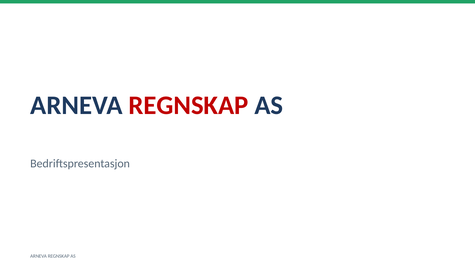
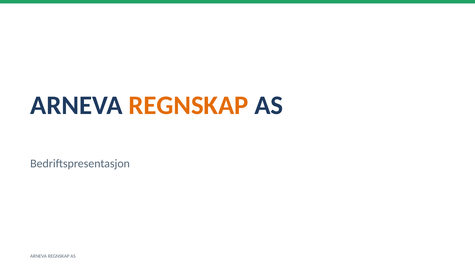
REGNSKAP at (189, 105) colour: red -> orange
